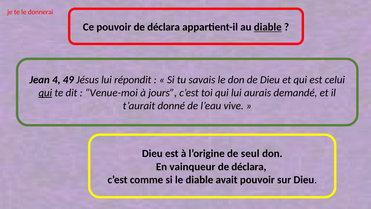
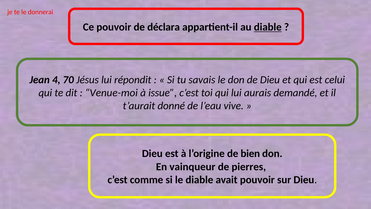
49: 49 -> 70
qui at (45, 93) underline: present -> none
jours: jours -> issue
seul: seul -> bien
déclara at (249, 166): déclara -> pierres
